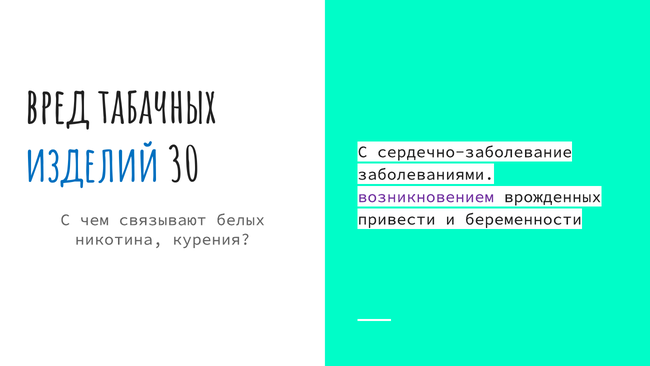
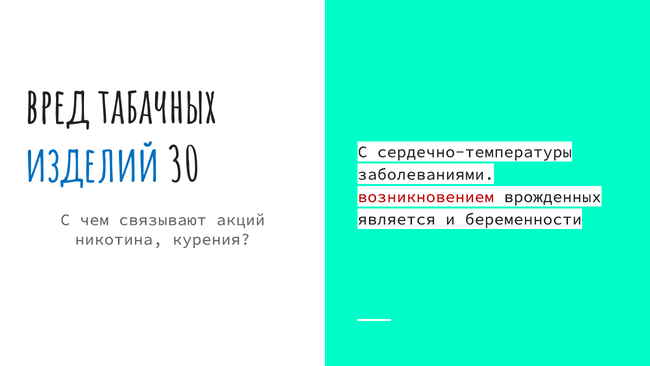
сердечно-заболевание: сердечно-заболевание -> сердечно-температуры
возникновением colour: purple -> red
привести: привести -> является
белых: белых -> акций
